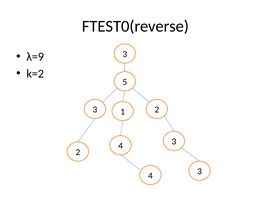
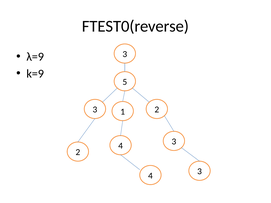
k=2: k=2 -> k=9
